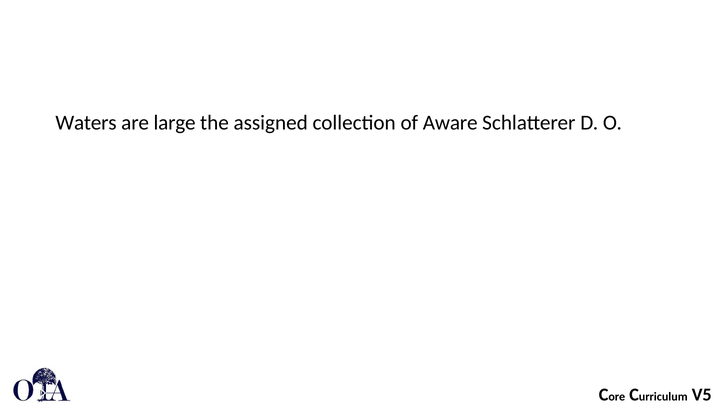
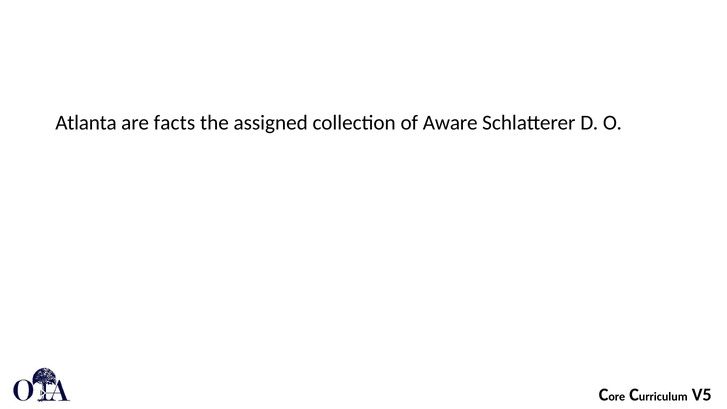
Waters: Waters -> Atlanta
large: large -> facts
